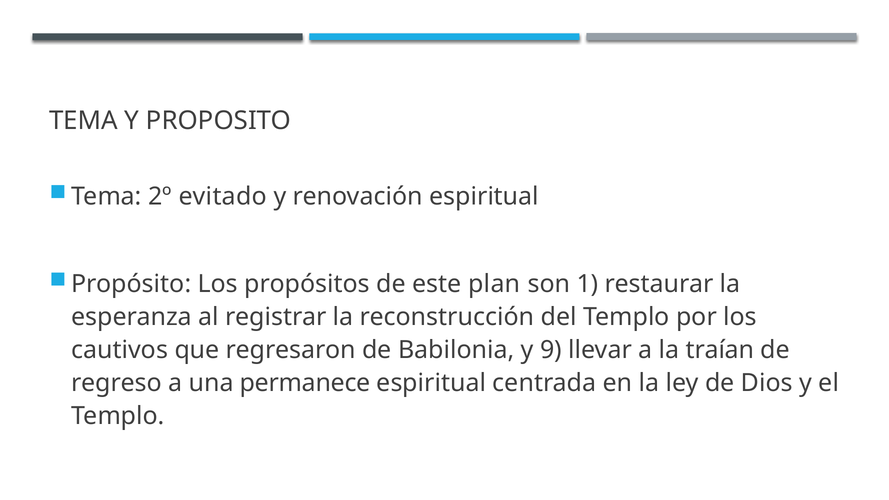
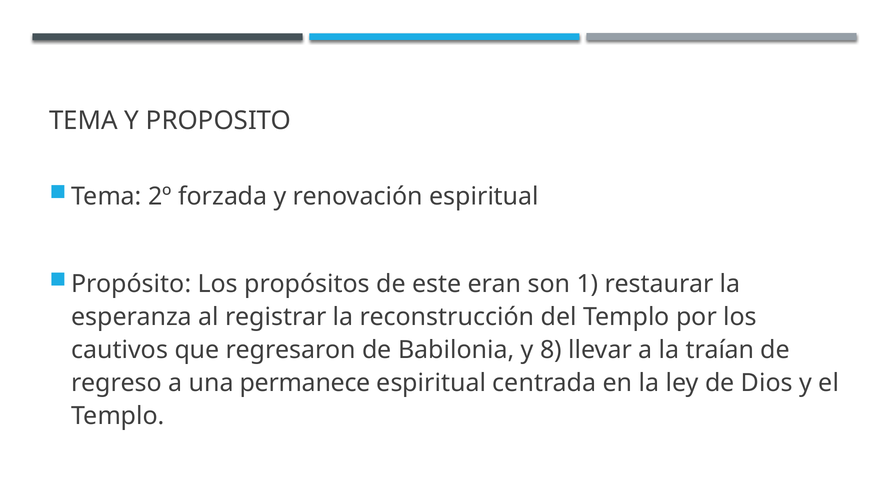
evitado: evitado -> forzada
plan: plan -> eran
9: 9 -> 8
